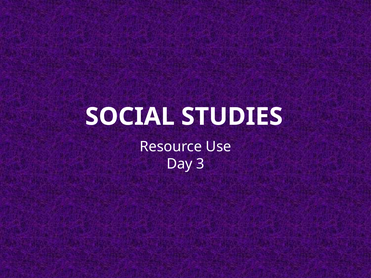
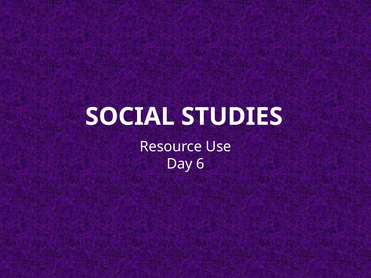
3: 3 -> 6
